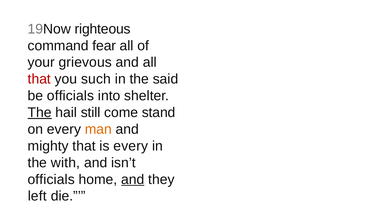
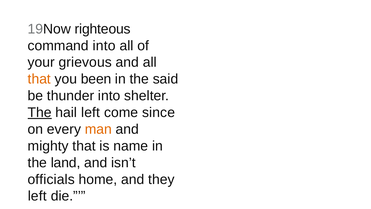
command fear: fear -> into
that at (39, 79) colour: red -> orange
such: such -> been
be officials: officials -> thunder
hail still: still -> left
stand: stand -> since
is every: every -> name
with: with -> land
and at (133, 179) underline: present -> none
